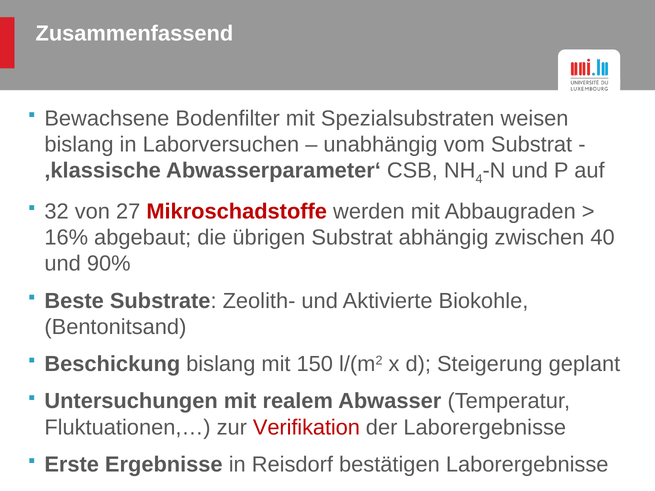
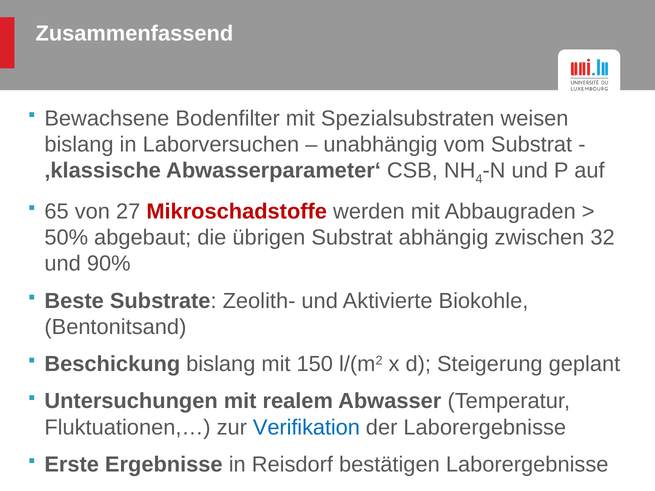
32: 32 -> 65
16%: 16% -> 50%
40: 40 -> 32
Verifikation colour: red -> blue
